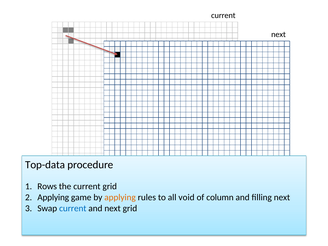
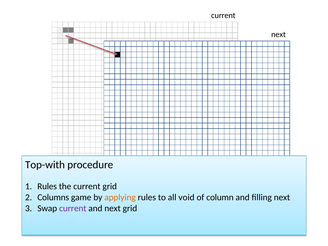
Top-data: Top-data -> Top-with
Rows at (47, 186): Rows -> Rules
Applying at (53, 197): Applying -> Columns
current at (73, 208) colour: blue -> purple
